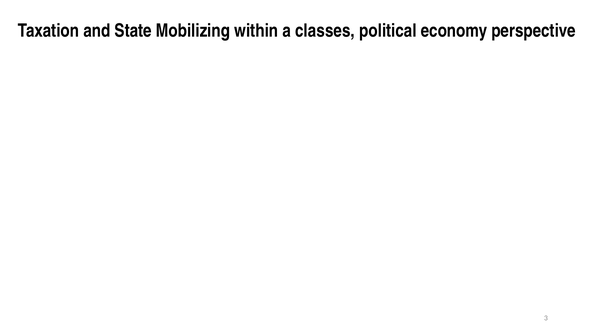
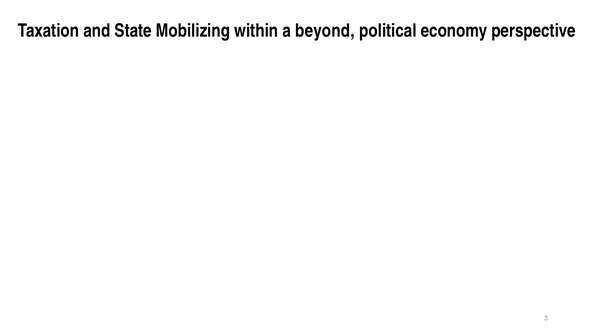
classes: classes -> beyond
